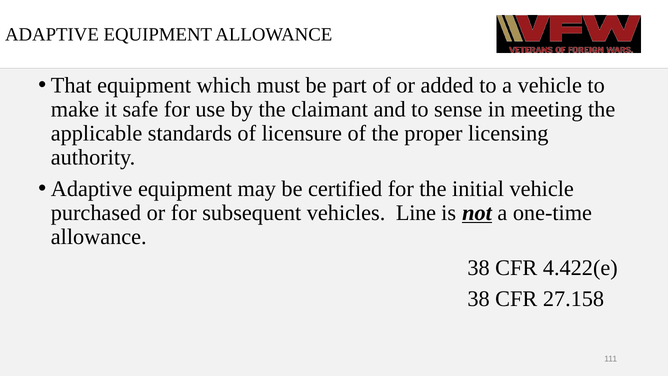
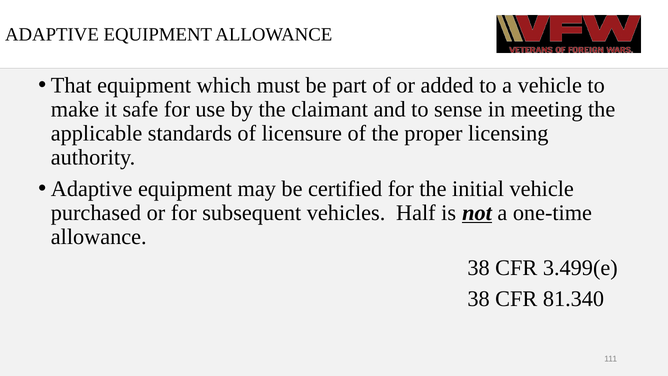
Line: Line -> Half
4.422(e: 4.422(e -> 3.499(e
27.158: 27.158 -> 81.340
